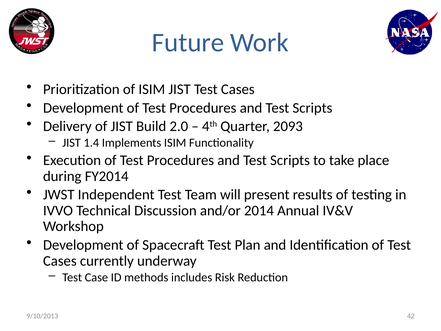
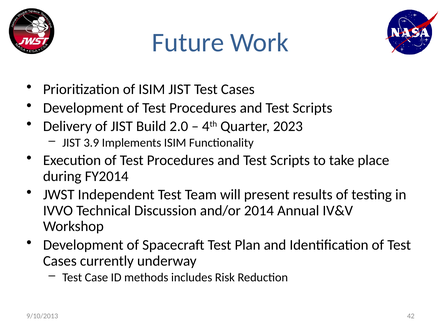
2093: 2093 -> 2023
1.4: 1.4 -> 3.9
